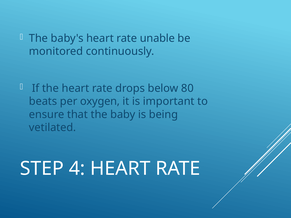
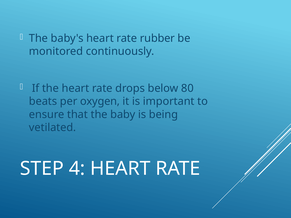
unable: unable -> rubber
